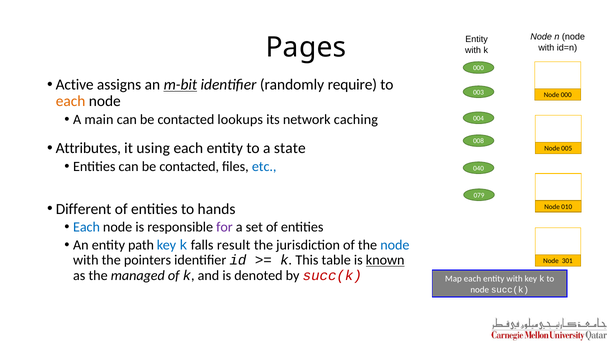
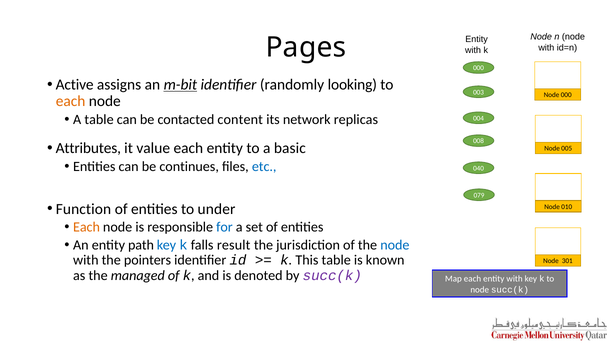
require: require -> looking
A main: main -> table
lookups: lookups -> content
caching: caching -> replicas
using: using -> value
state: state -> basic
Entities can be contacted: contacted -> continues
Different: Different -> Function
hands: hands -> under
Each at (87, 227) colour: blue -> orange
for colour: purple -> blue
known underline: present -> none
succ(k at (332, 275) colour: red -> purple
